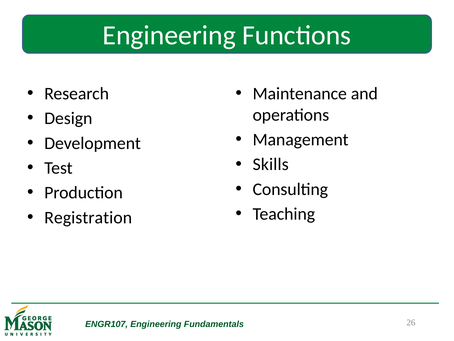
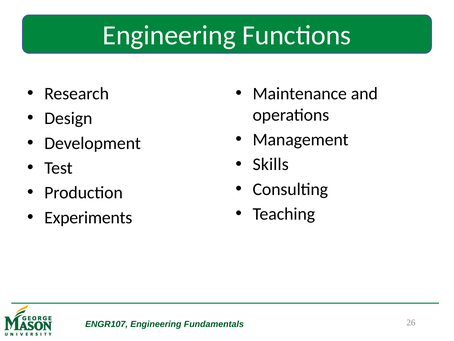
Registration: Registration -> Experiments
